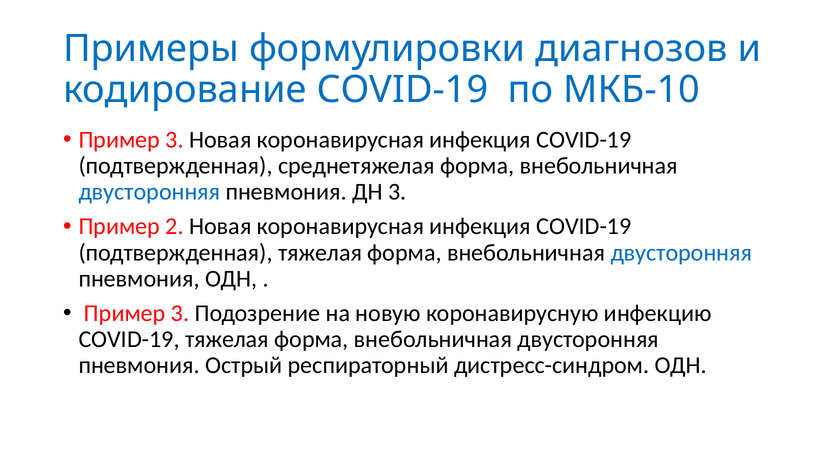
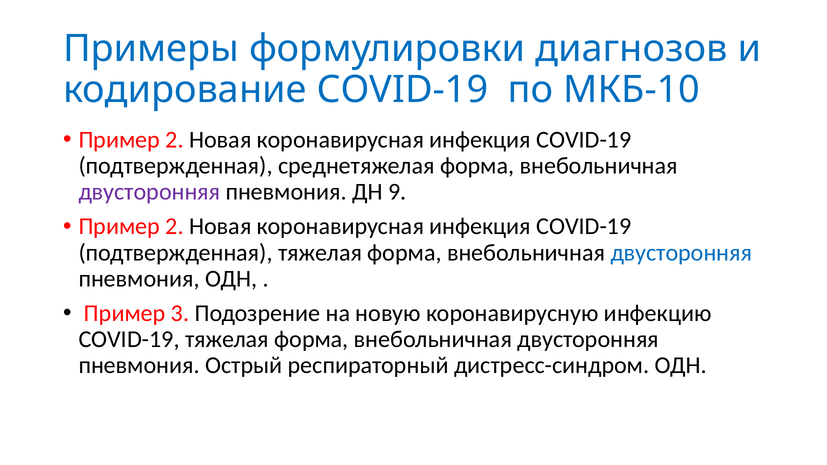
3 at (175, 140): 3 -> 2
двусторонняя at (149, 192) colour: blue -> purple
ДН 3: 3 -> 9
